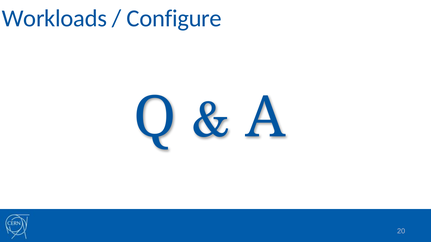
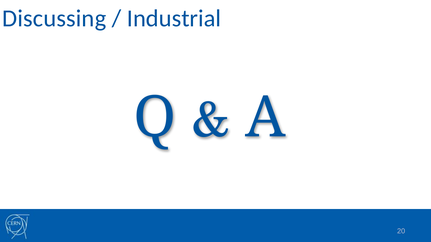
Workloads: Workloads -> Discussing
Configure: Configure -> Industrial
